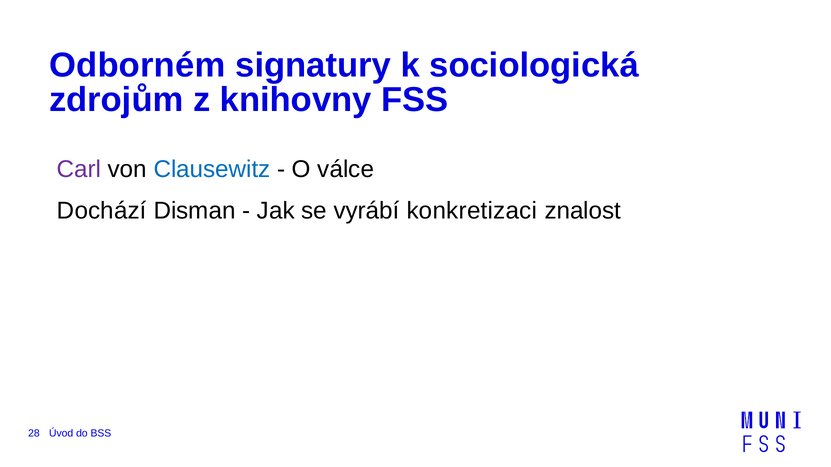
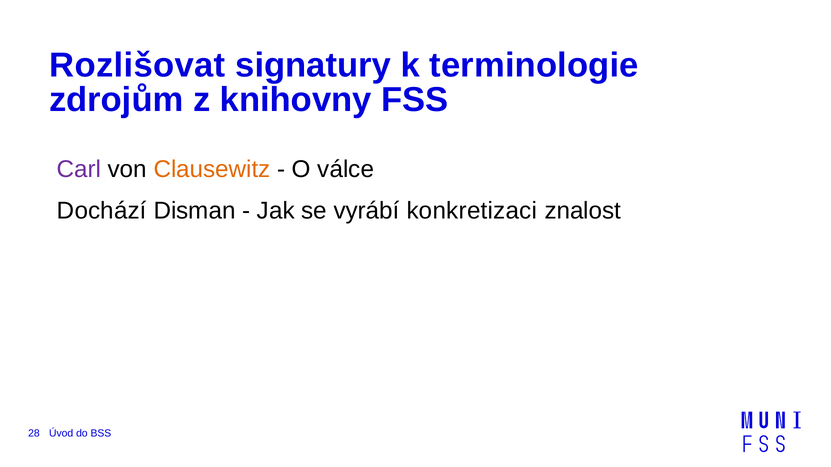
Odborném: Odborném -> Rozlišovat
sociologická: sociologická -> terminologie
Clausewitz colour: blue -> orange
